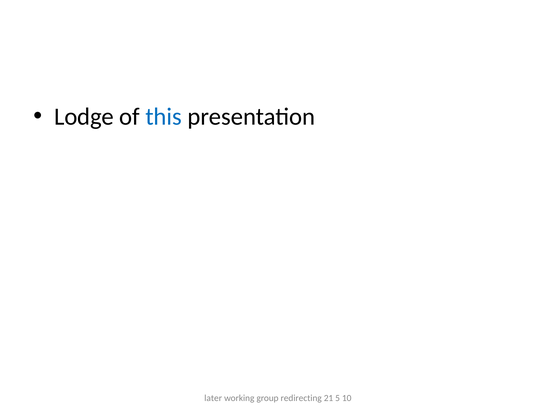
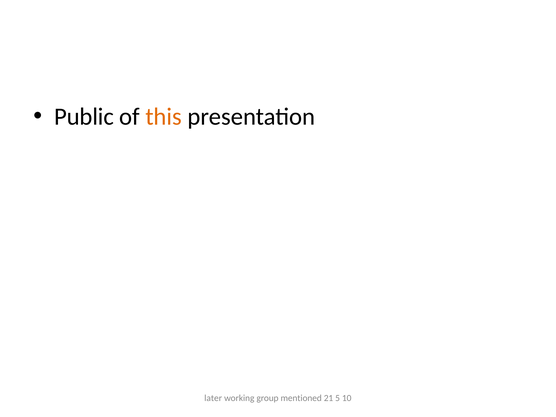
Lodge: Lodge -> Public
this colour: blue -> orange
redirecting: redirecting -> mentioned
